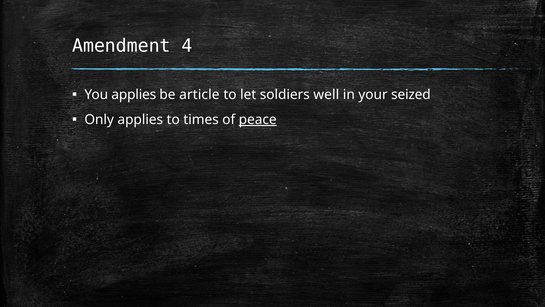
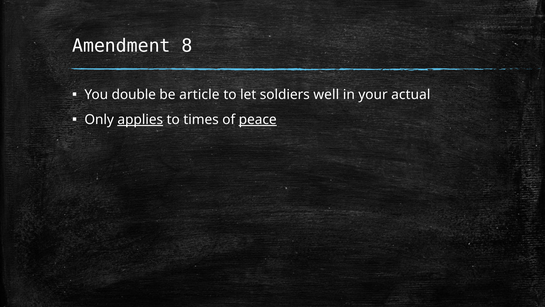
4: 4 -> 8
You applies: applies -> double
seized: seized -> actual
applies at (140, 119) underline: none -> present
